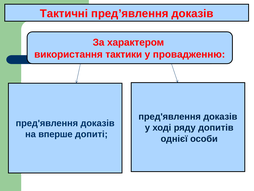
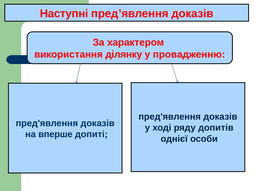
Тактичні: Тактичні -> Наступні
тактики: тактики -> ділянку
